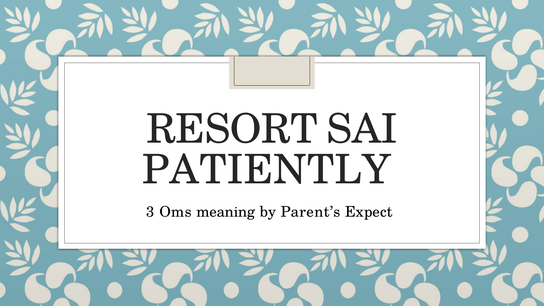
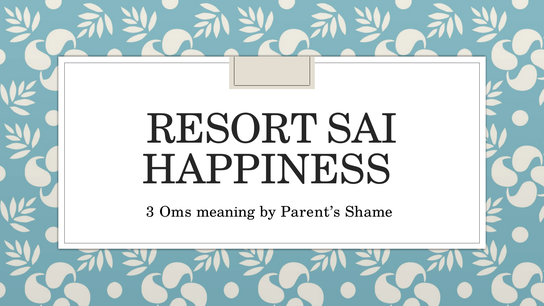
PATIENTLY: PATIENTLY -> HAPPINESS
Expect: Expect -> Shame
